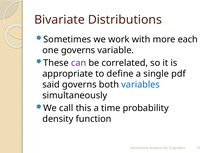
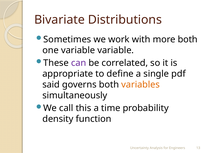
more each: each -> both
one governs: governs -> variable
variables colour: blue -> orange
